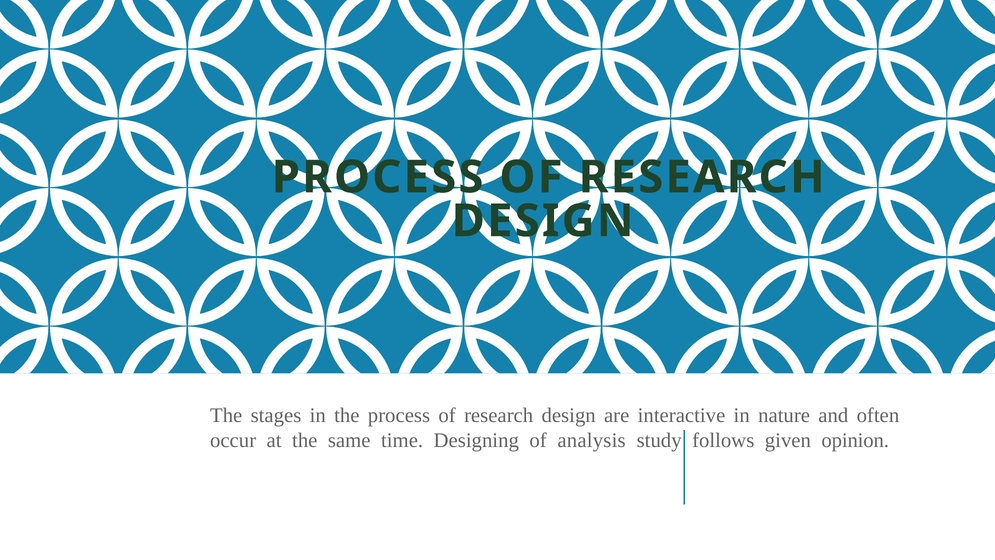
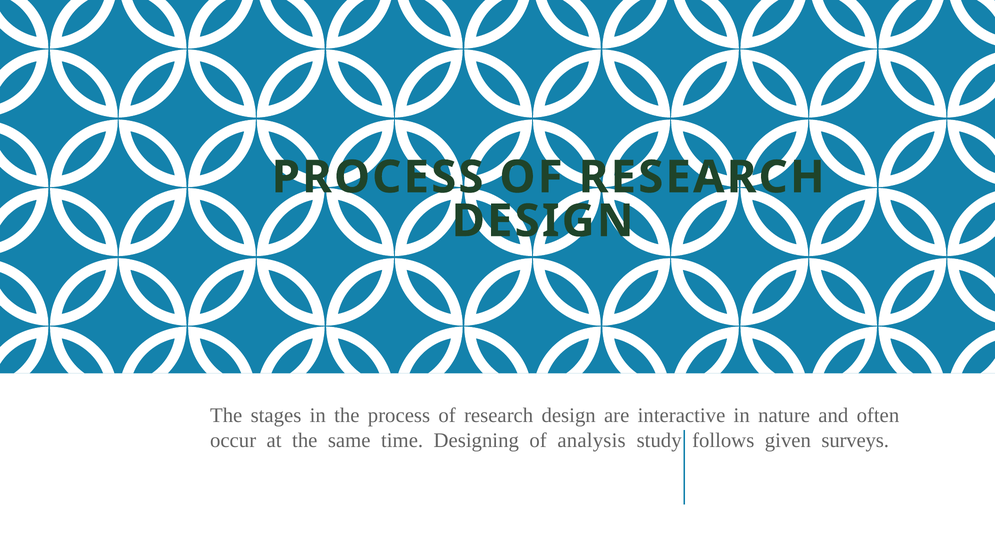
opinion: opinion -> surveys
